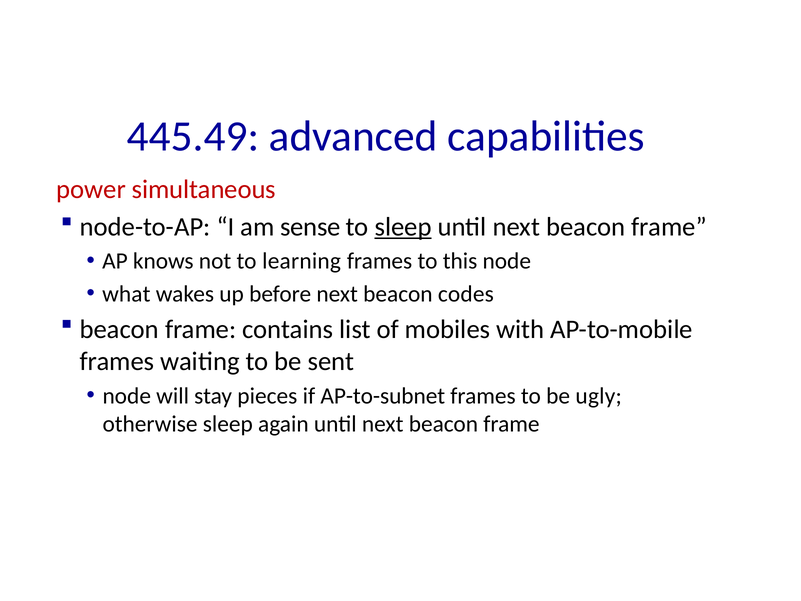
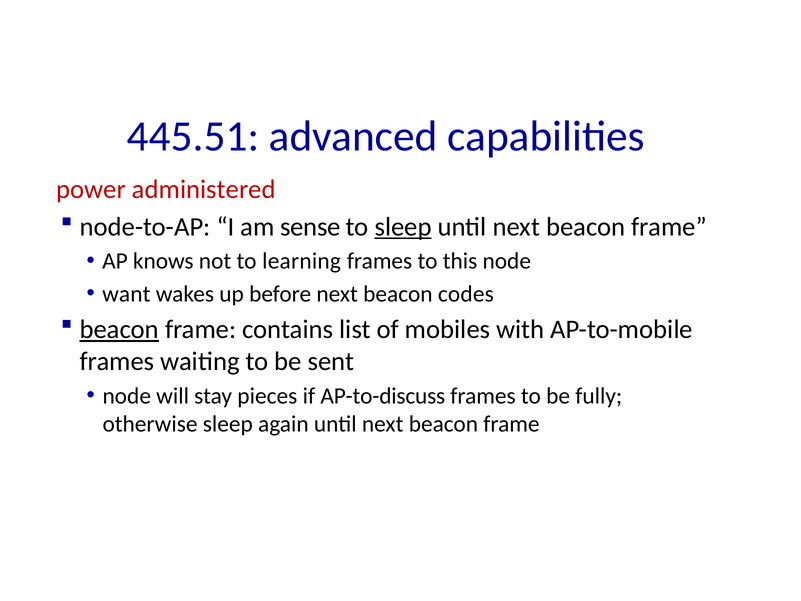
445.49: 445.49 -> 445.51
simultaneous: simultaneous -> administered
what: what -> want
beacon at (119, 329) underline: none -> present
AP-to-subnet: AP-to-subnet -> AP-to-discuss
ugly: ugly -> fully
